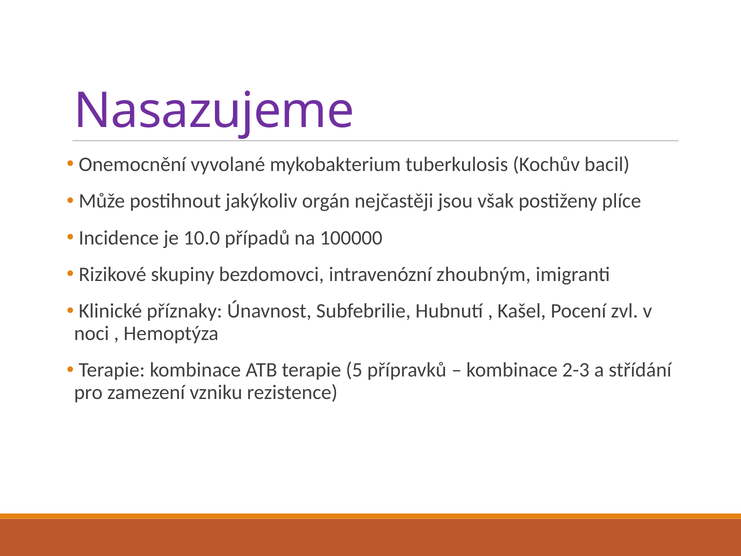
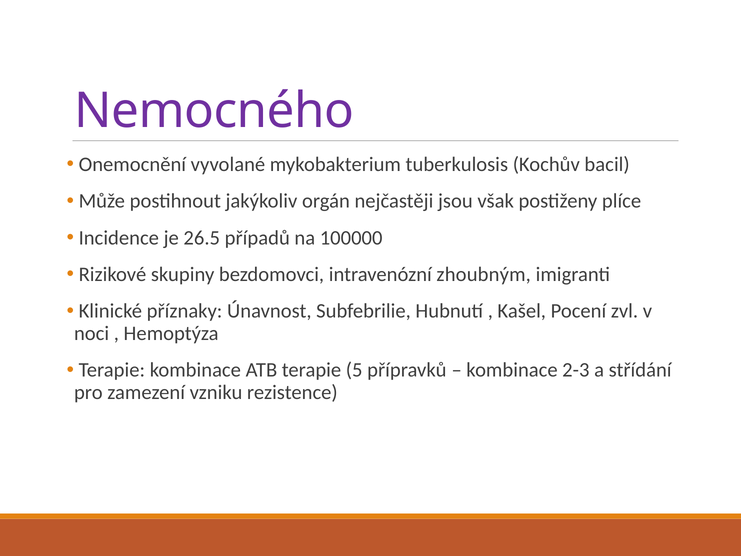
Nasazujeme: Nasazujeme -> Nemocného
10.0: 10.0 -> 26.5
